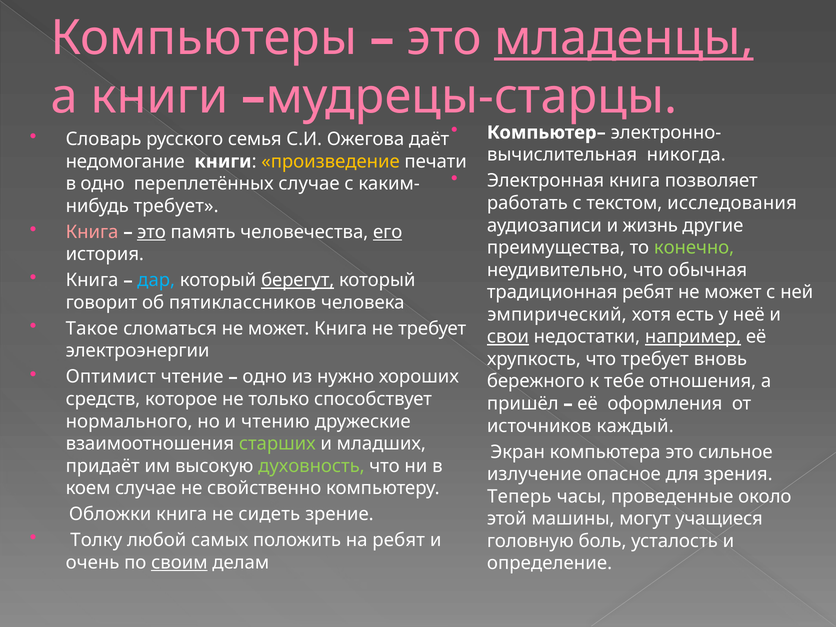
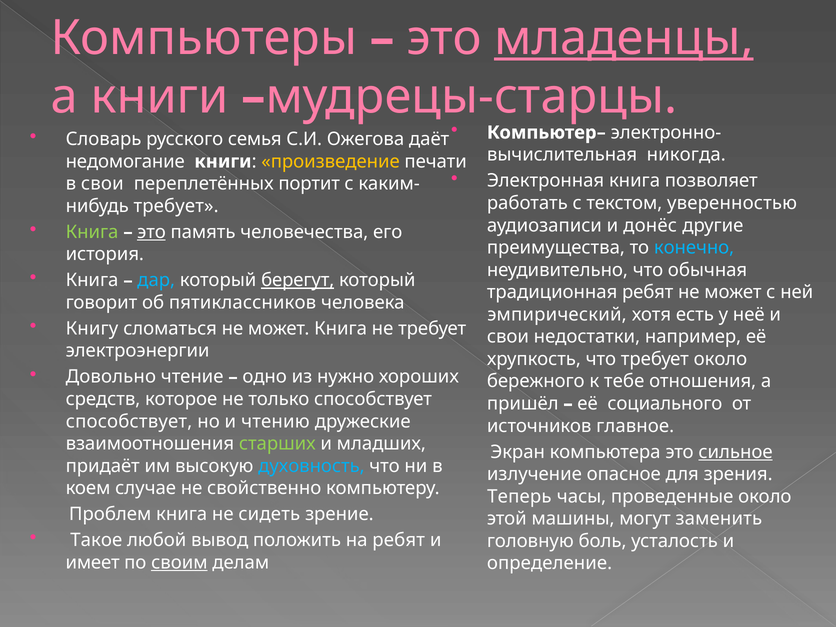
в одно: одно -> свои
переплетённых случае: случае -> портит
исследования: исследования -> уверенностью
жизнь: жизнь -> донёс
Книга at (92, 232) colour: pink -> light green
его underline: present -> none
конечно colour: light green -> light blue
Такое: Такое -> Книгу
свои at (508, 337) underline: present -> none
например underline: present -> none
требует вновь: вновь -> около
Оптимист: Оптимист -> Довольно
оформления: оформления -> социального
нормального at (129, 421): нормального -> способствует
каждый: каждый -> главное
сильное underline: none -> present
духовность colour: light green -> light blue
Обложки: Обложки -> Проблем
учащиеся: учащиеся -> заменить
Толку: Толку -> Такое
самых: самых -> вывод
очень: очень -> имеет
